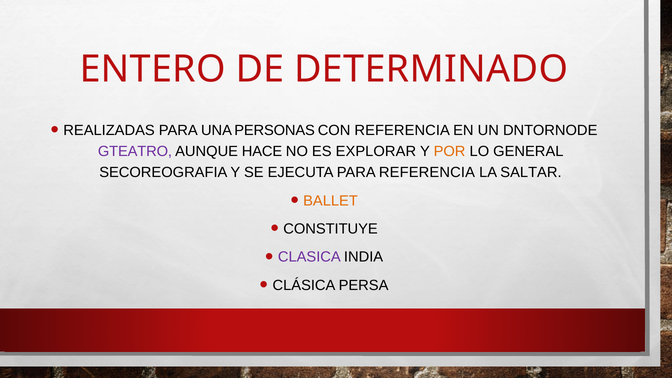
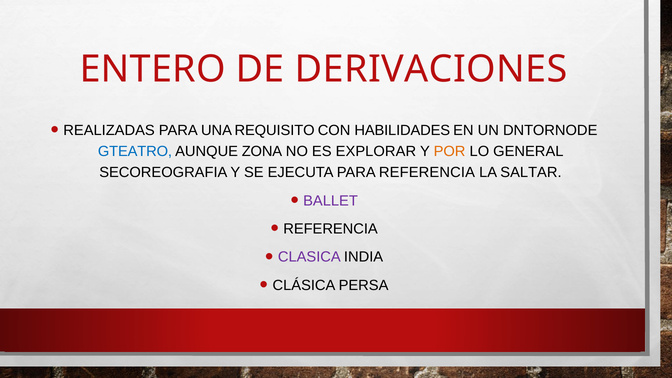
DETERMINADO: DETERMINADO -> DERIVACIONES
PERSONAS: PERSONAS -> REQUISITO
CON REFERENCIA: REFERENCIA -> HABILIDADES
GTEATRO colour: purple -> blue
HACE: HACE -> ZONA
BALLET colour: orange -> purple
CONSTITUYE at (331, 229): CONSTITUYE -> REFERENCIA
